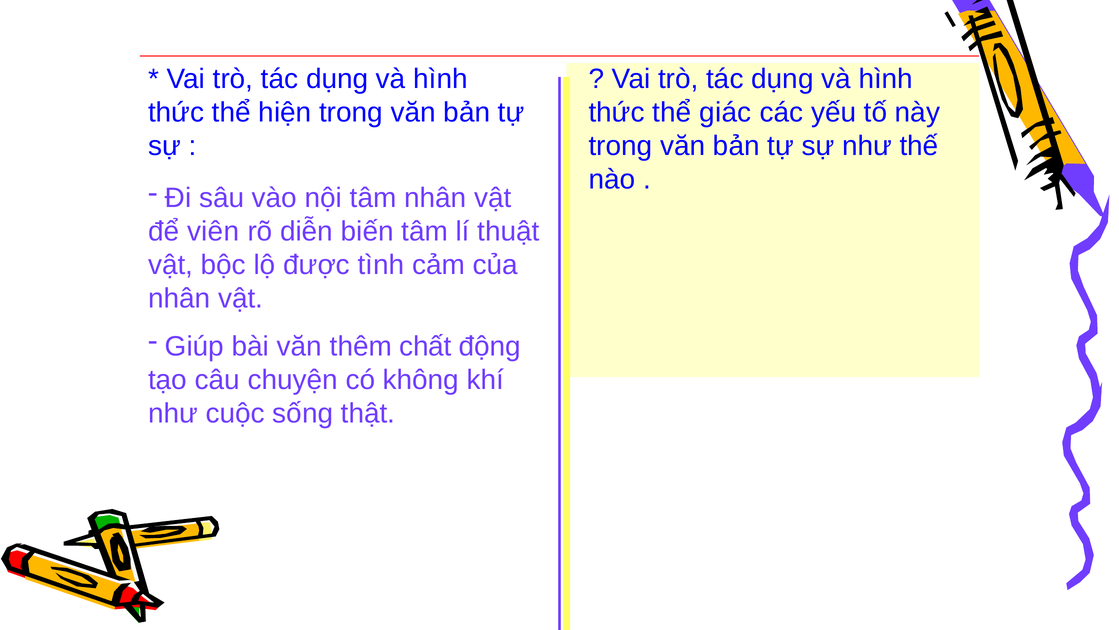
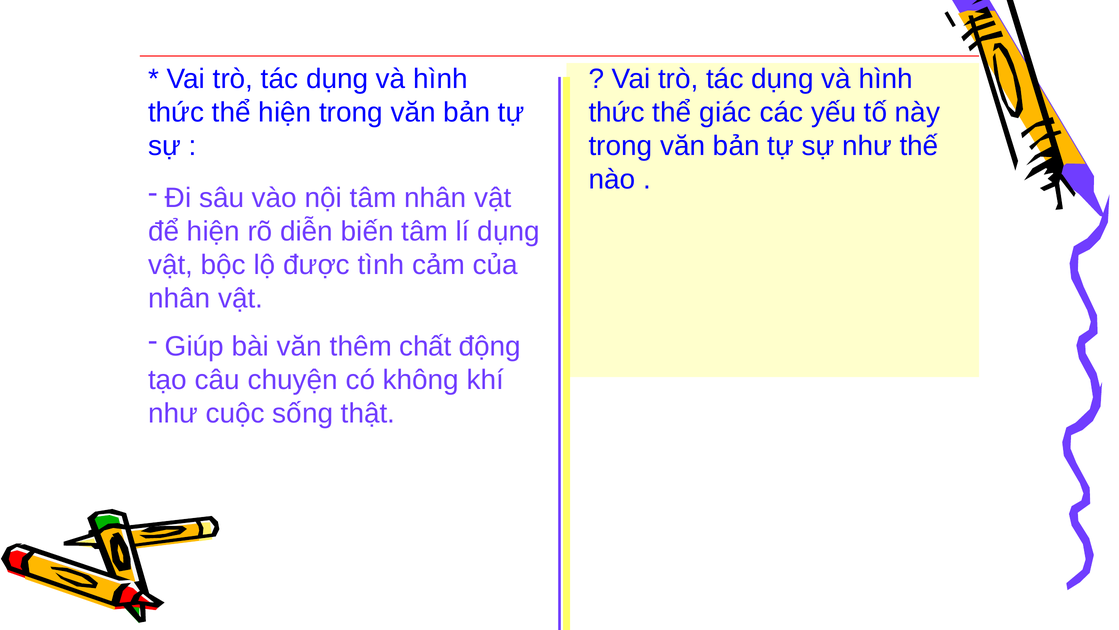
để viên: viên -> hiện
lí thuật: thuật -> dụng
